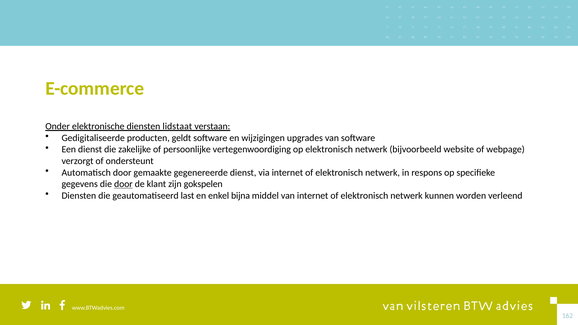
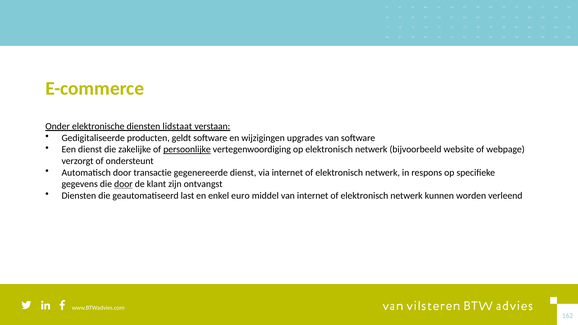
persoonlijke underline: none -> present
gemaakte: gemaakte -> transactie
gokspelen: gokspelen -> ontvangst
bijna: bijna -> euro
